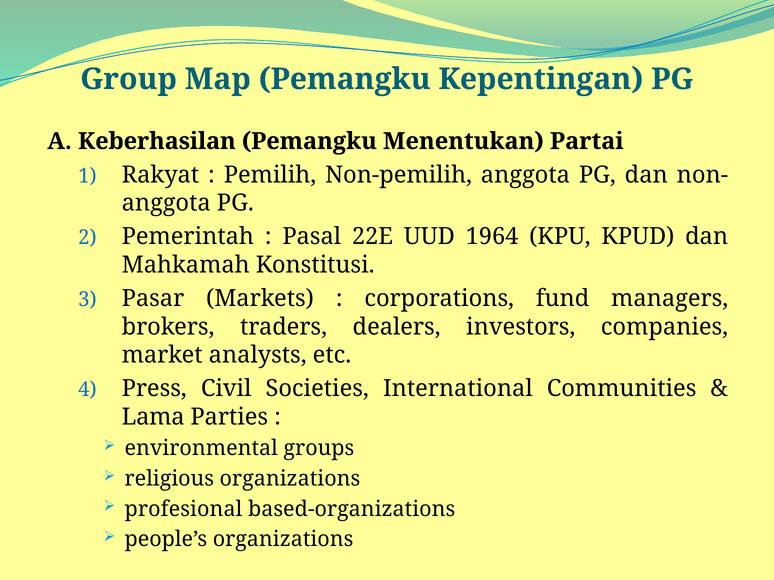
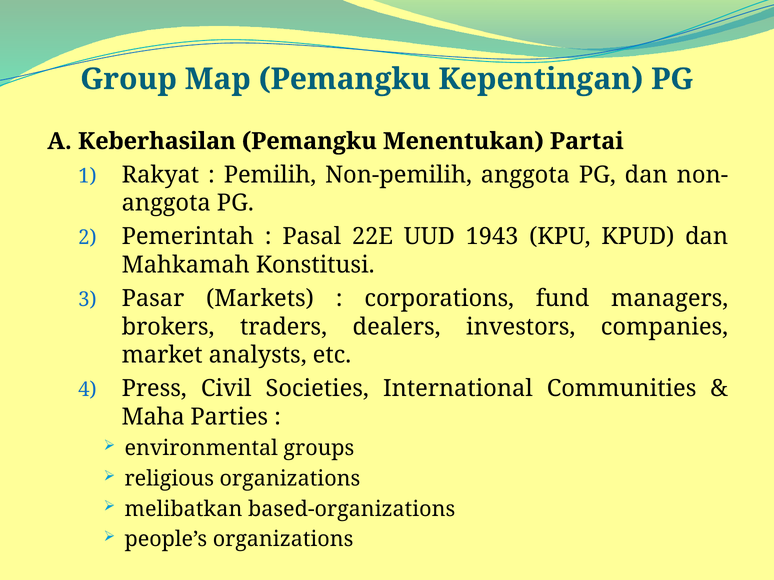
1964: 1964 -> 1943
Lama: Lama -> Maha
profesional: profesional -> melibatkan
